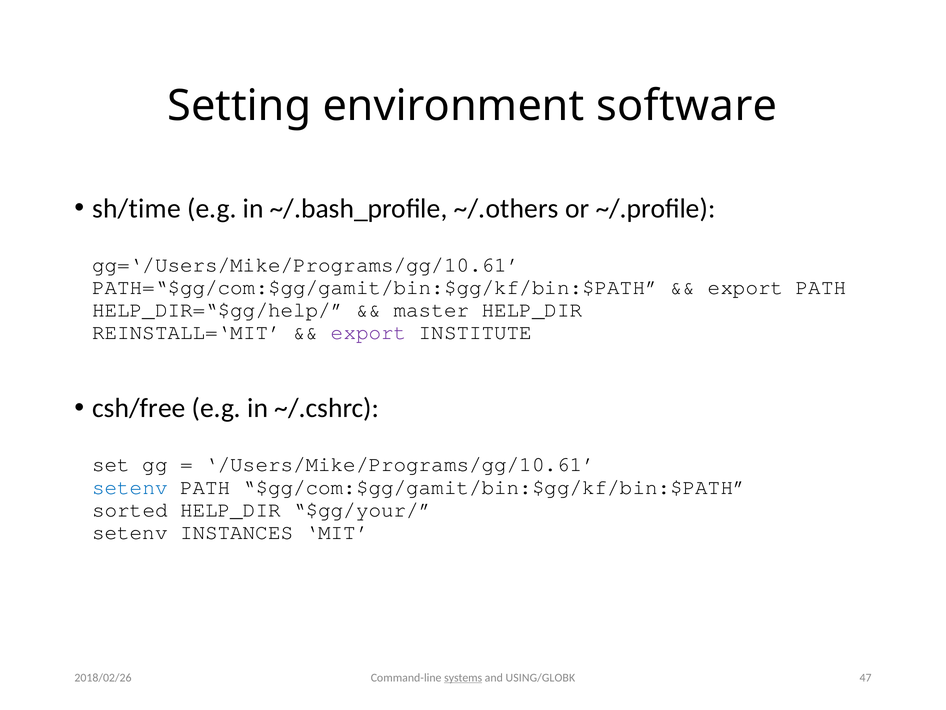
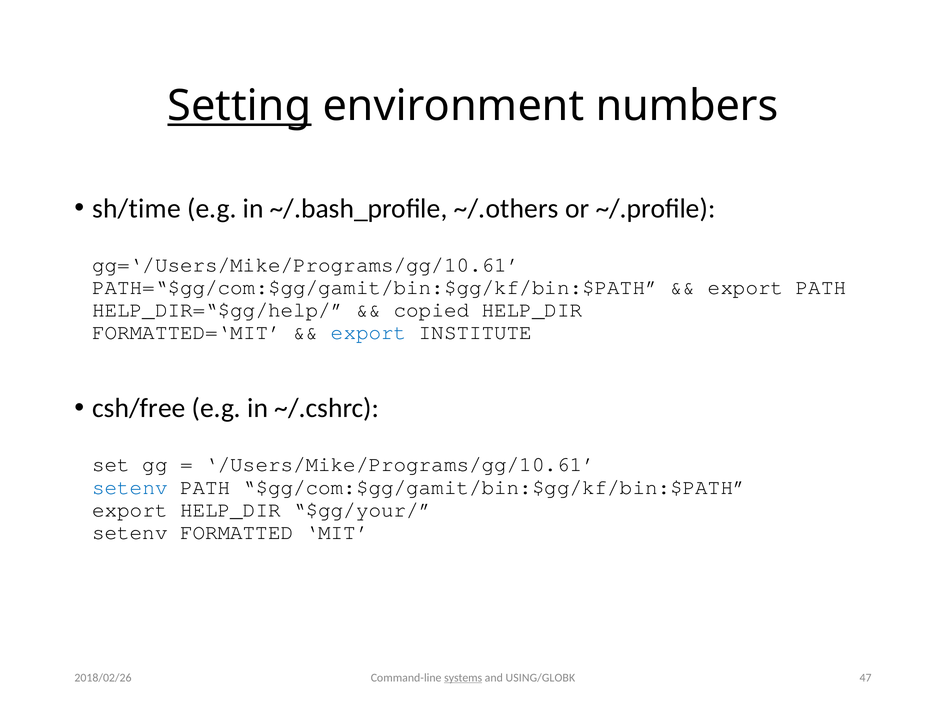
Setting underline: none -> present
software: software -> numbers
master: master -> copied
REINSTALL=‘MIT: REINSTALL=‘MIT -> FORMATTED=‘MIT
export at (369, 332) colour: purple -> blue
sorted at (130, 509): sorted -> export
INSTANCES: INSTANCES -> FORMATTED
